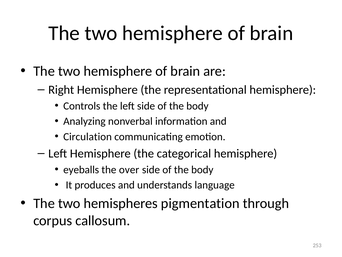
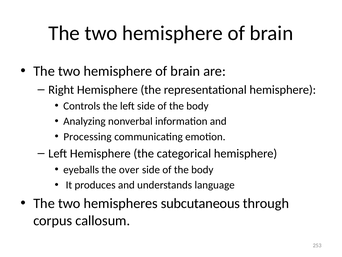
Circulation: Circulation -> Processing
pigmentation: pigmentation -> subcutaneous
